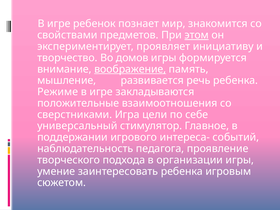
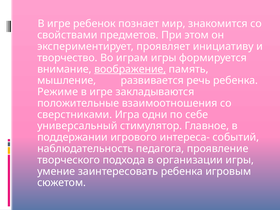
этом underline: present -> none
домов: домов -> играм
цели: цели -> одни
